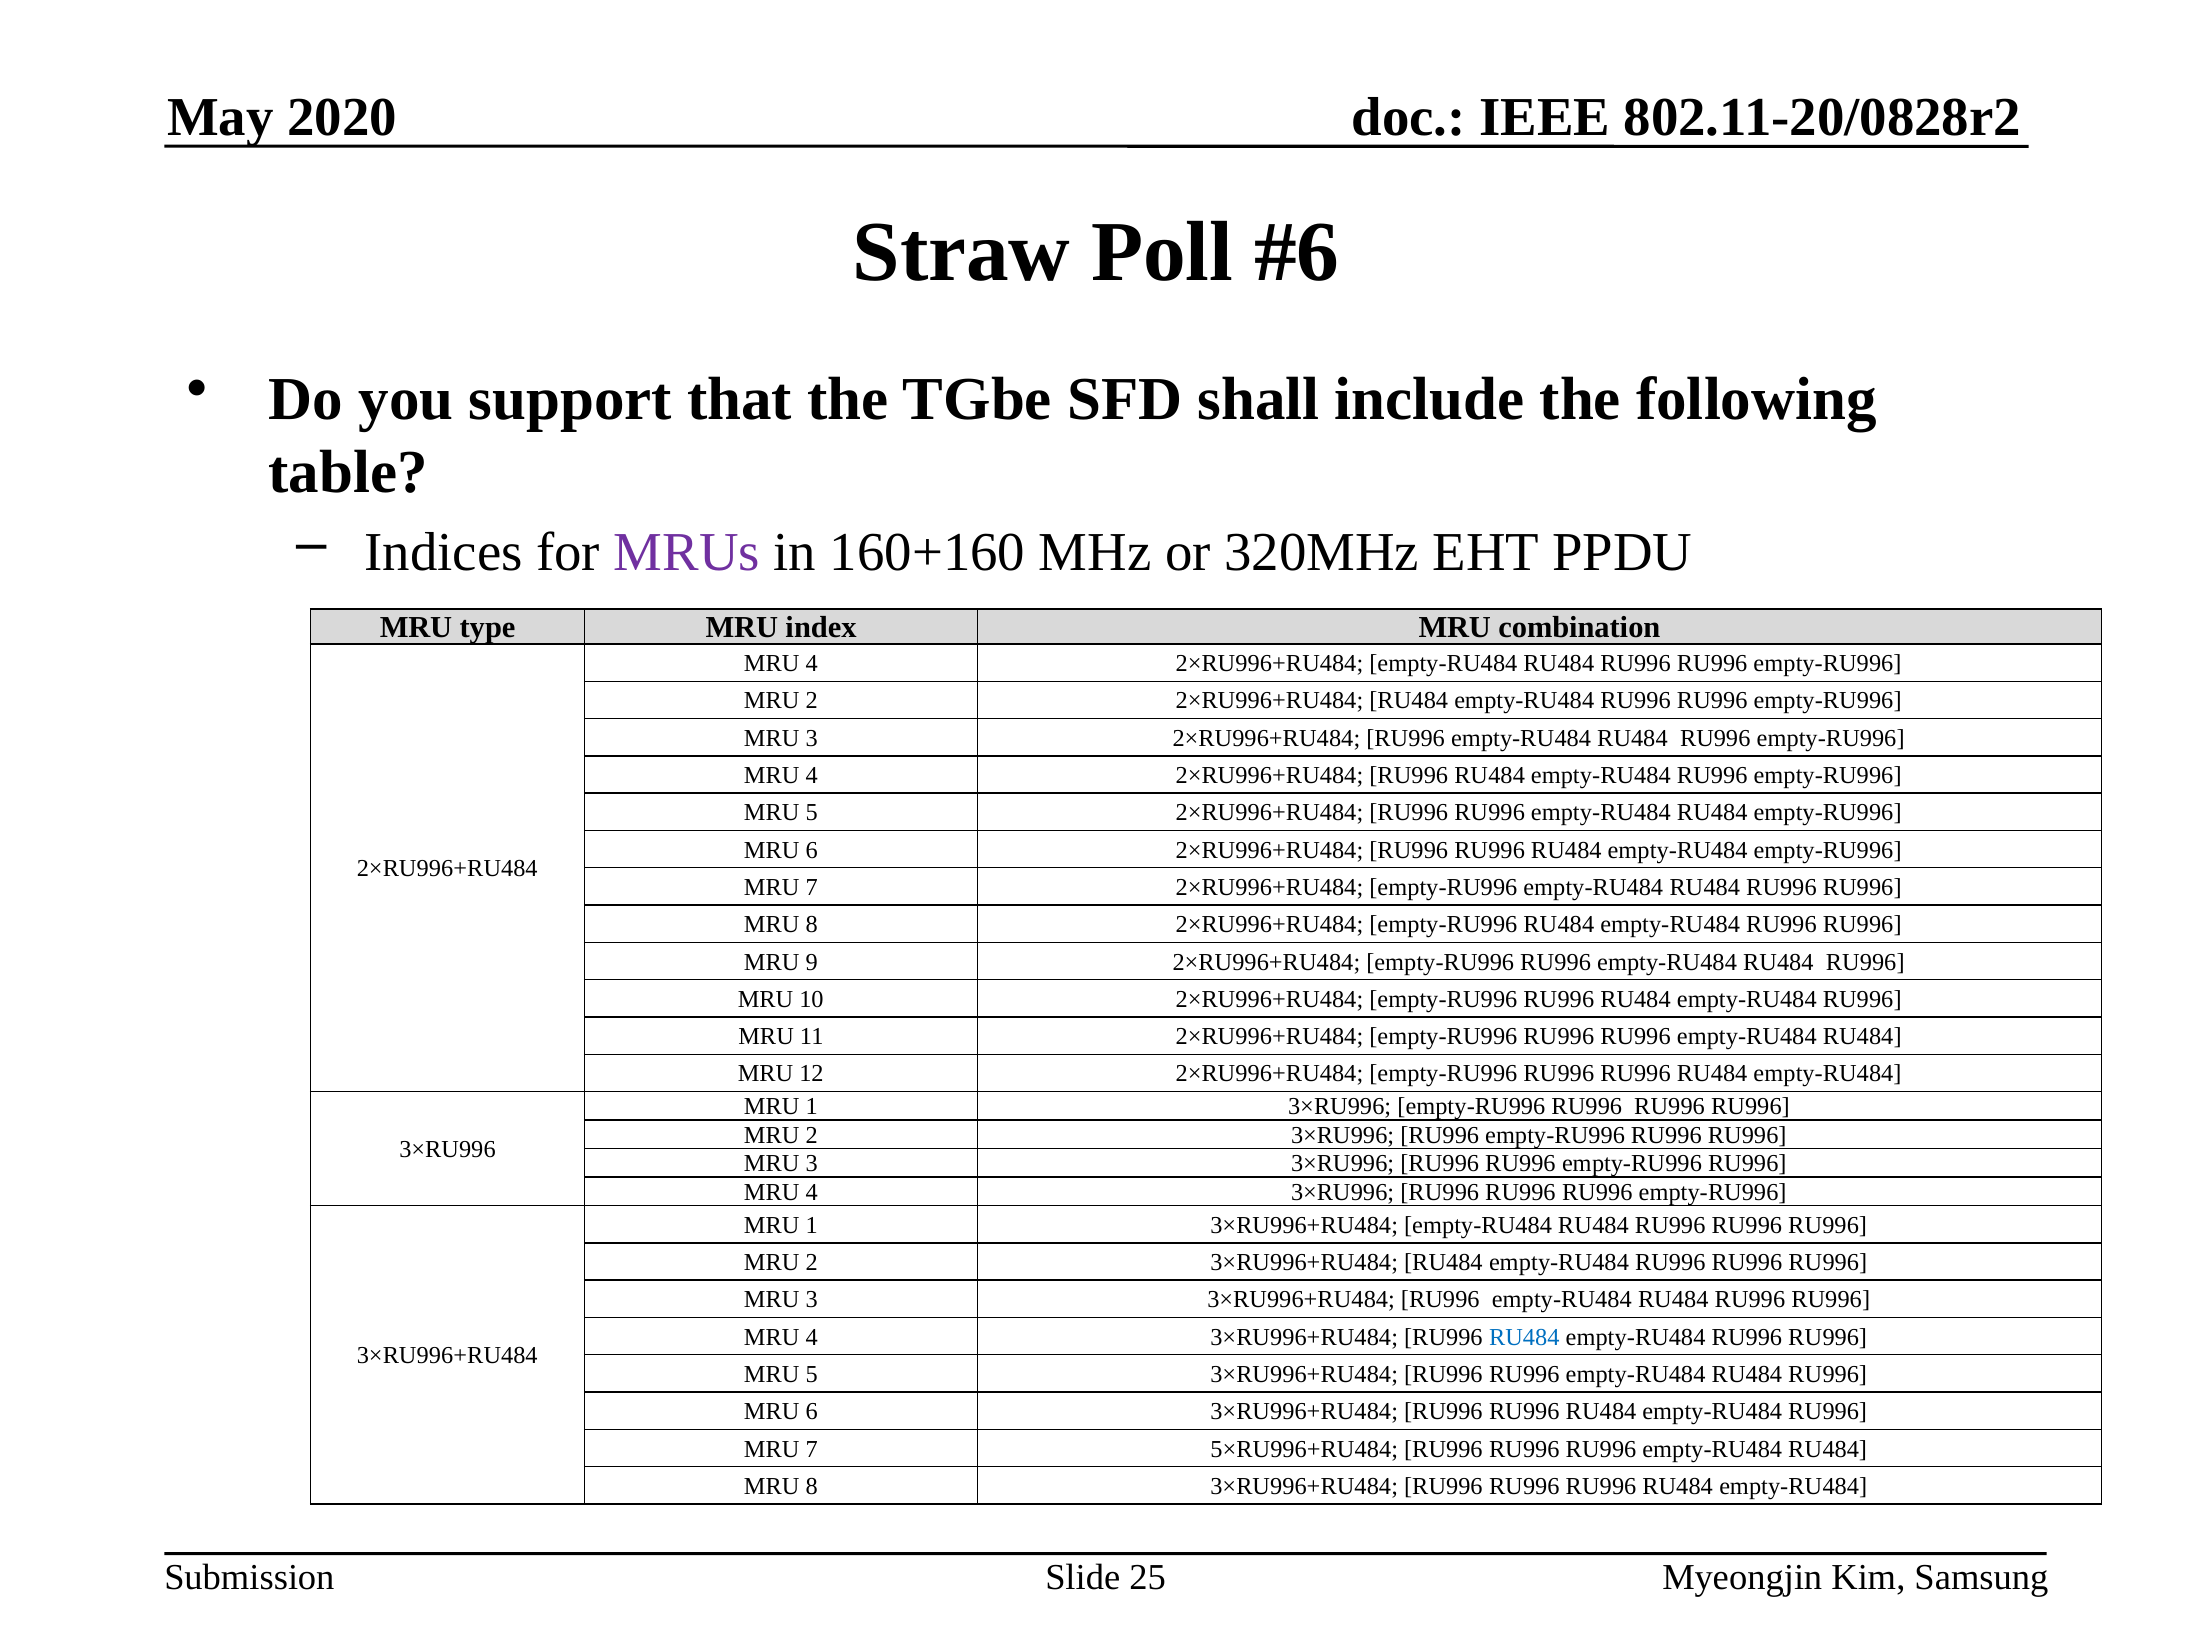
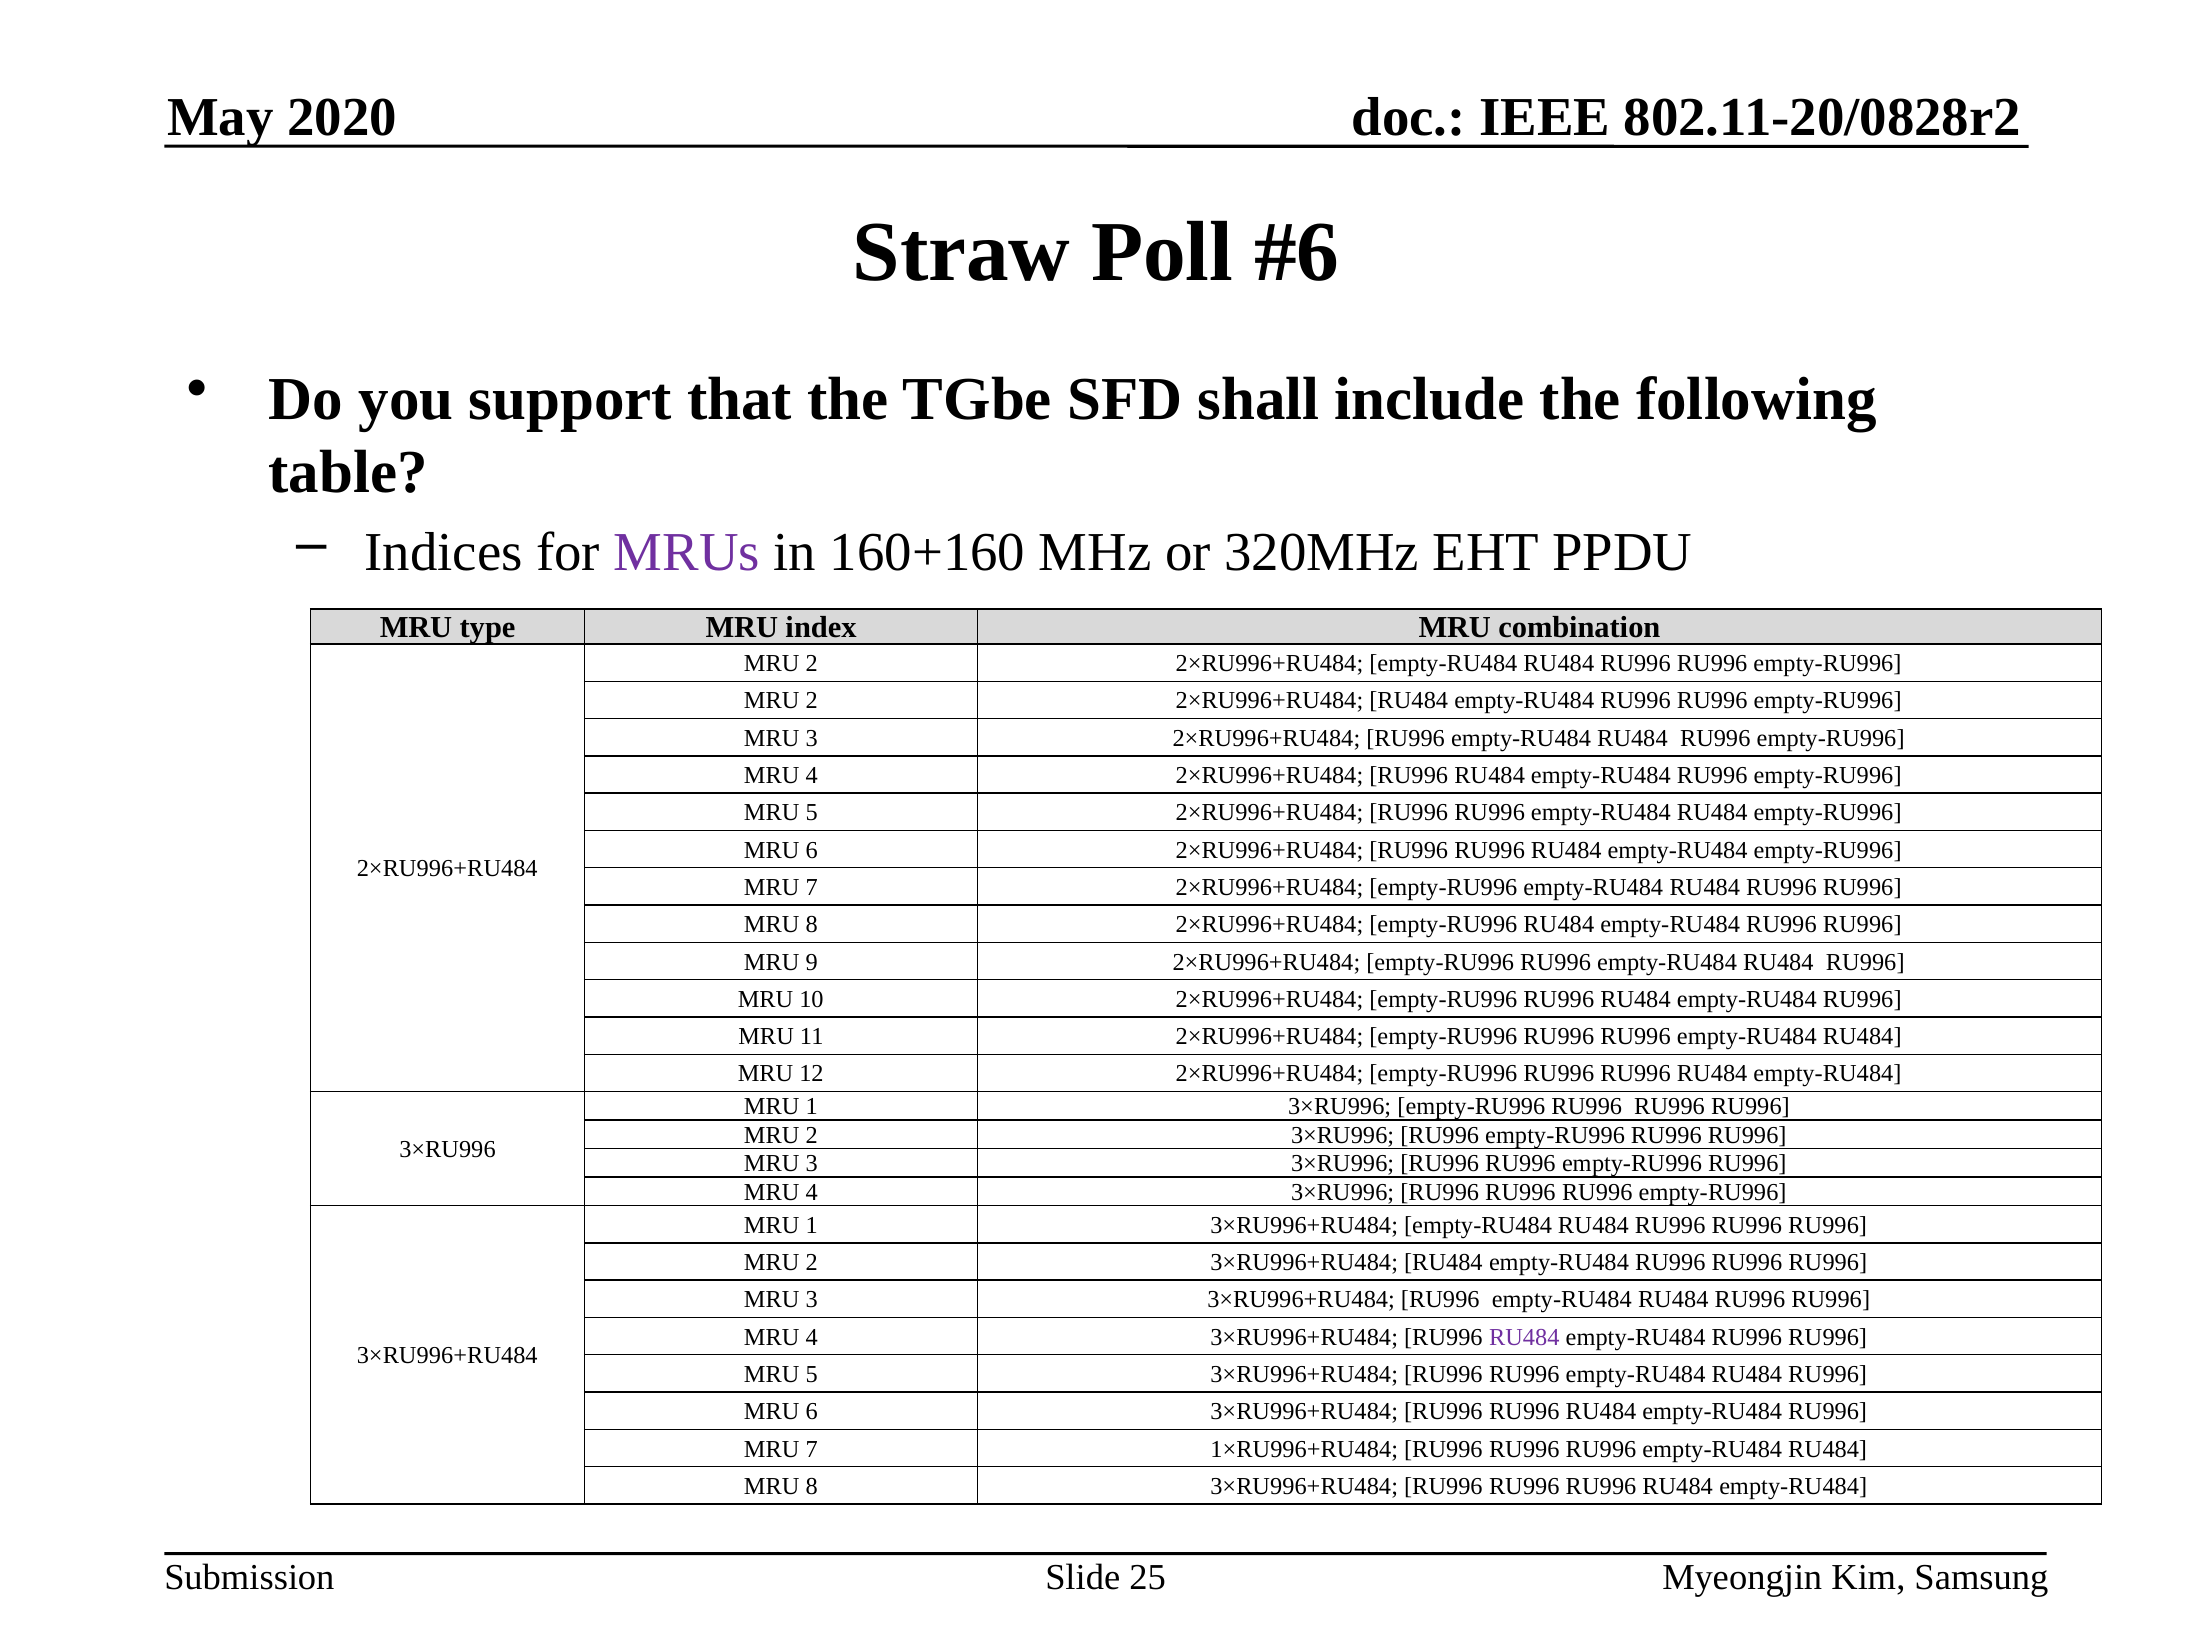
4 at (812, 664): 4 -> 2
RU484 at (1524, 1337) colour: blue -> purple
5×RU996+RU484: 5×RU996+RU484 -> 1×RU996+RU484
